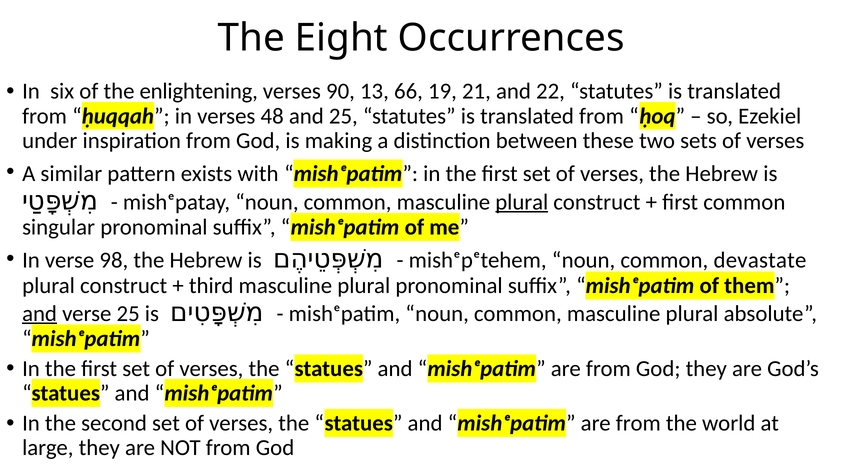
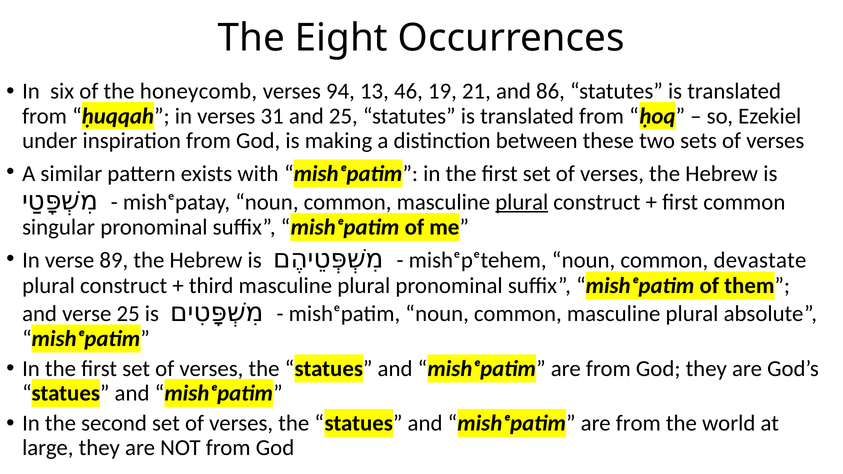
enlightening: enlightening -> honeycomb
90: 90 -> 94
66: 66 -> 46
22: 22 -> 86
48: 48 -> 31
98: 98 -> 89
and at (40, 314) underline: present -> none
